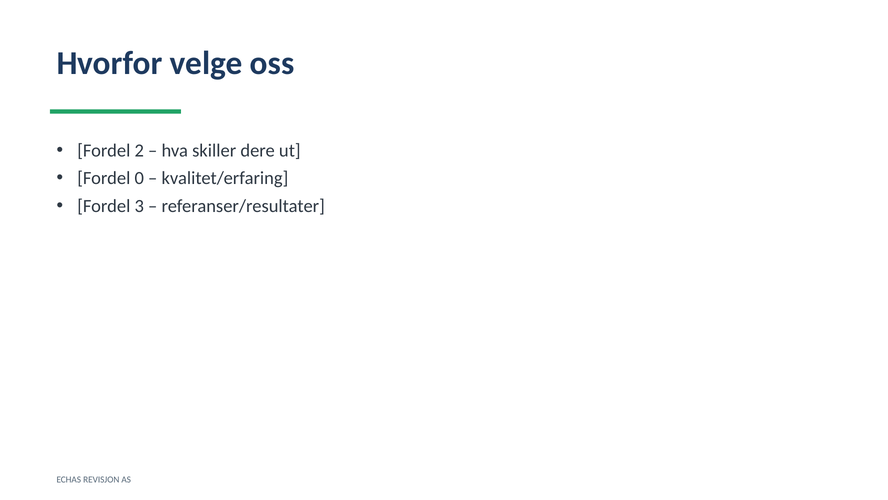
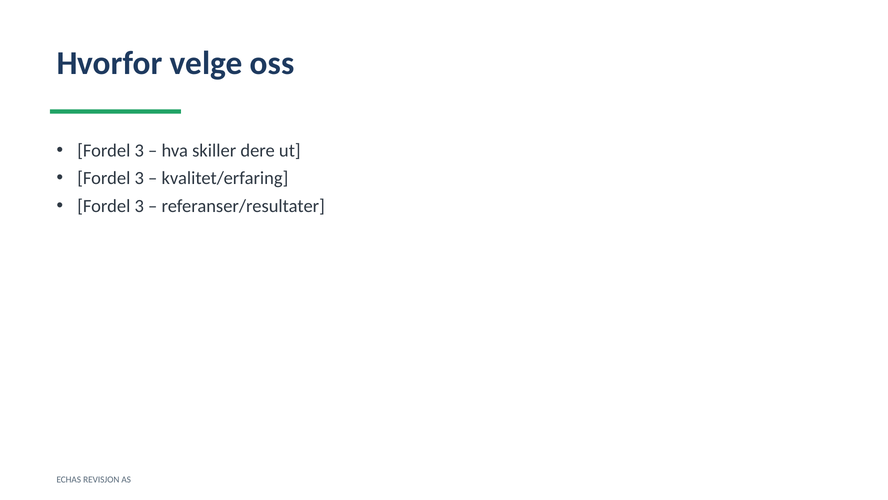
2 at (139, 150): 2 -> 3
0 at (139, 178): 0 -> 3
